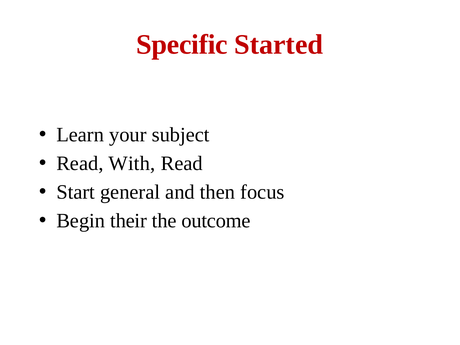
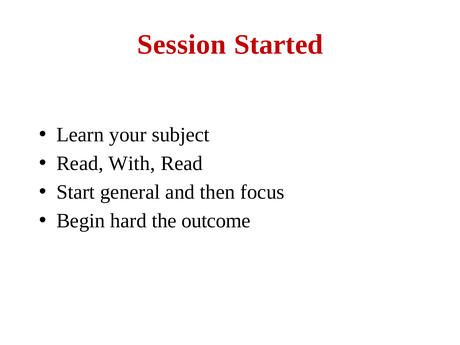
Specific: Specific -> Session
their: their -> hard
